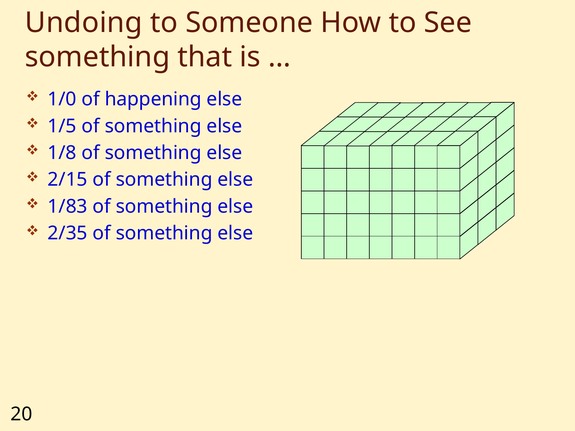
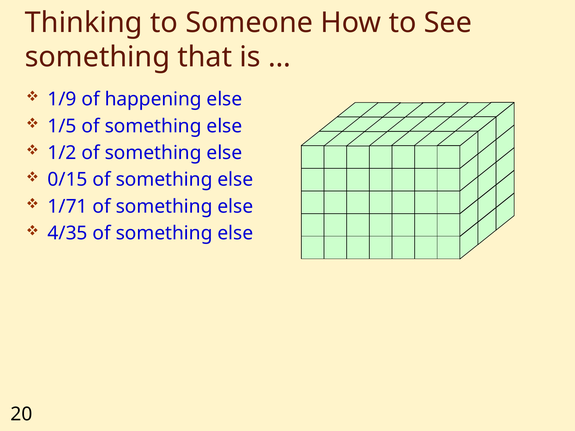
Undoing: Undoing -> Thinking
1/0: 1/0 -> 1/9
1/8: 1/8 -> 1/2
2/15: 2/15 -> 0/15
1/83: 1/83 -> 1/71
2/35: 2/35 -> 4/35
